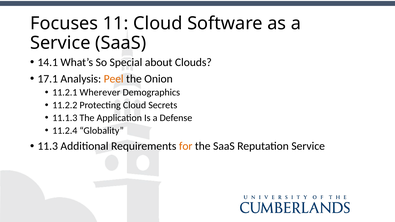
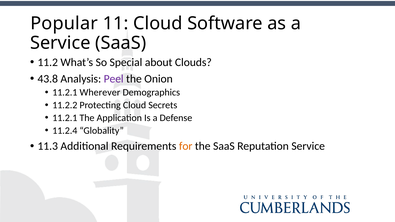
Focuses: Focuses -> Popular
14.1: 14.1 -> 11.2
17.1: 17.1 -> 43.8
Peel colour: orange -> purple
11.1.3 at (65, 118): 11.1.3 -> 11.2.1
